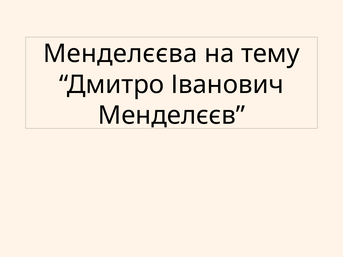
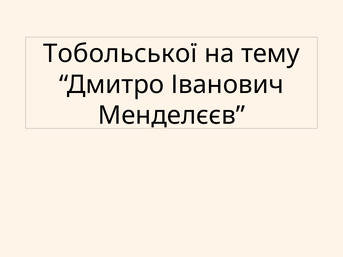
Менделєєва: Менделєєва -> Тобольської
